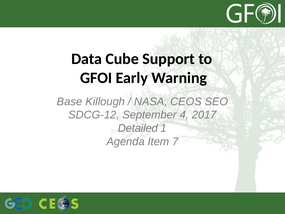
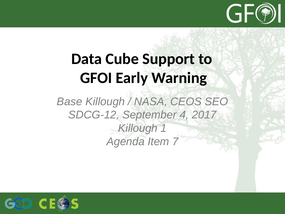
Detailed at (138, 128): Detailed -> Killough
